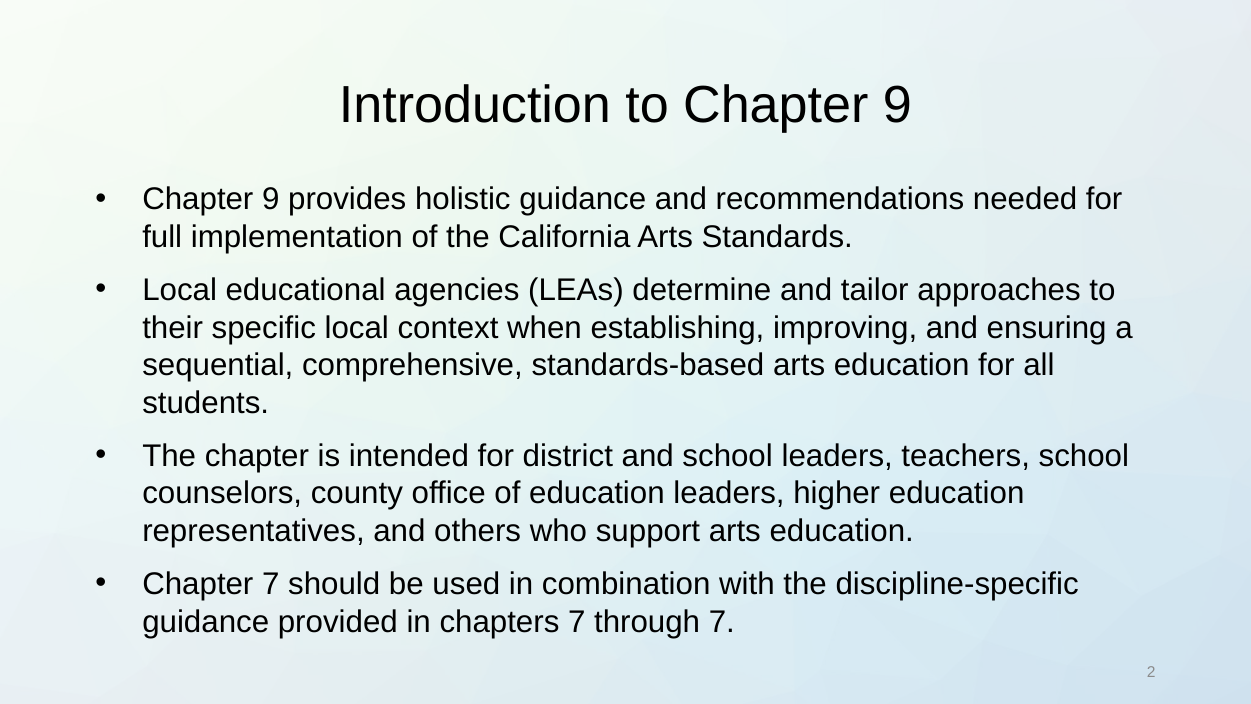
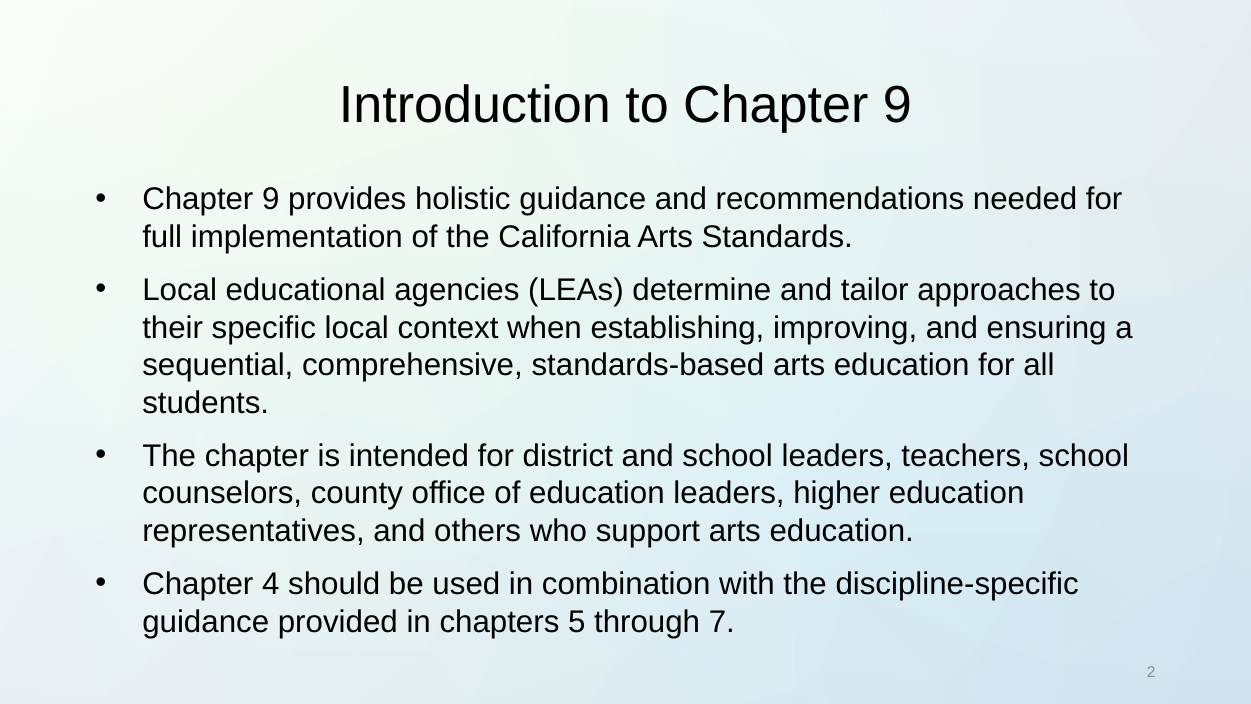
Chapter 7: 7 -> 4
chapters 7: 7 -> 5
